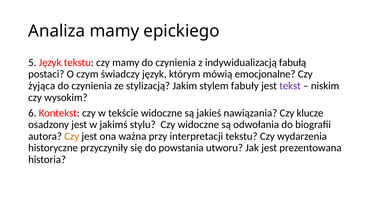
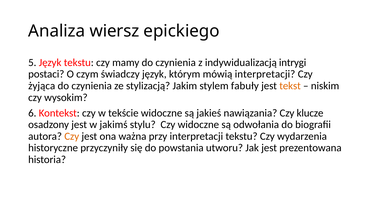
Analiza mamy: mamy -> wiersz
fabułą: fabułą -> intrygi
mówią emocjonalne: emocjonalne -> interpretacji
tekst colour: purple -> orange
